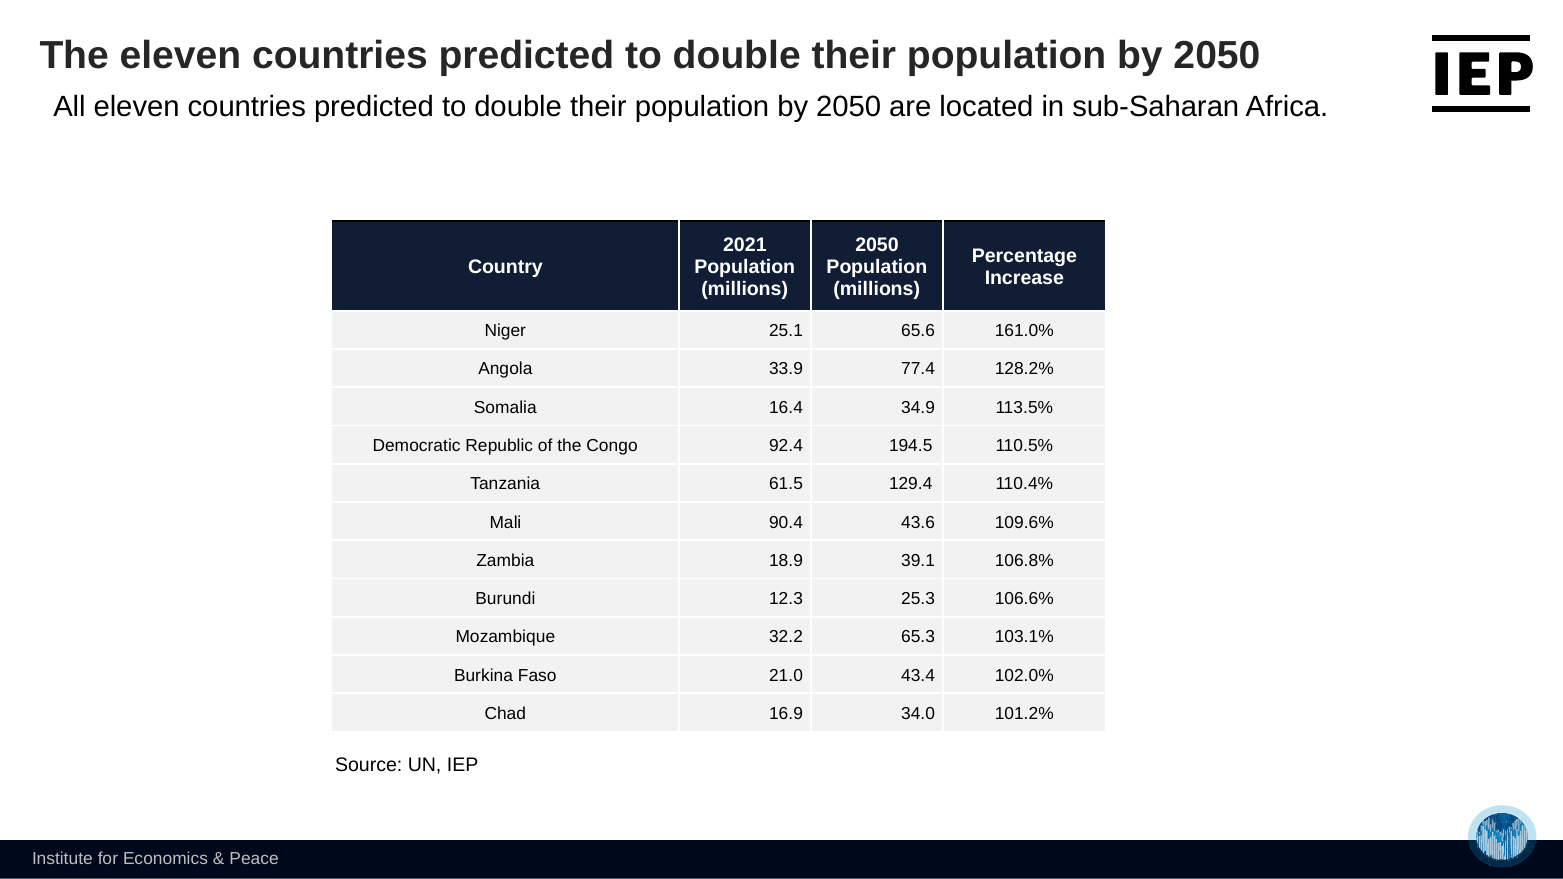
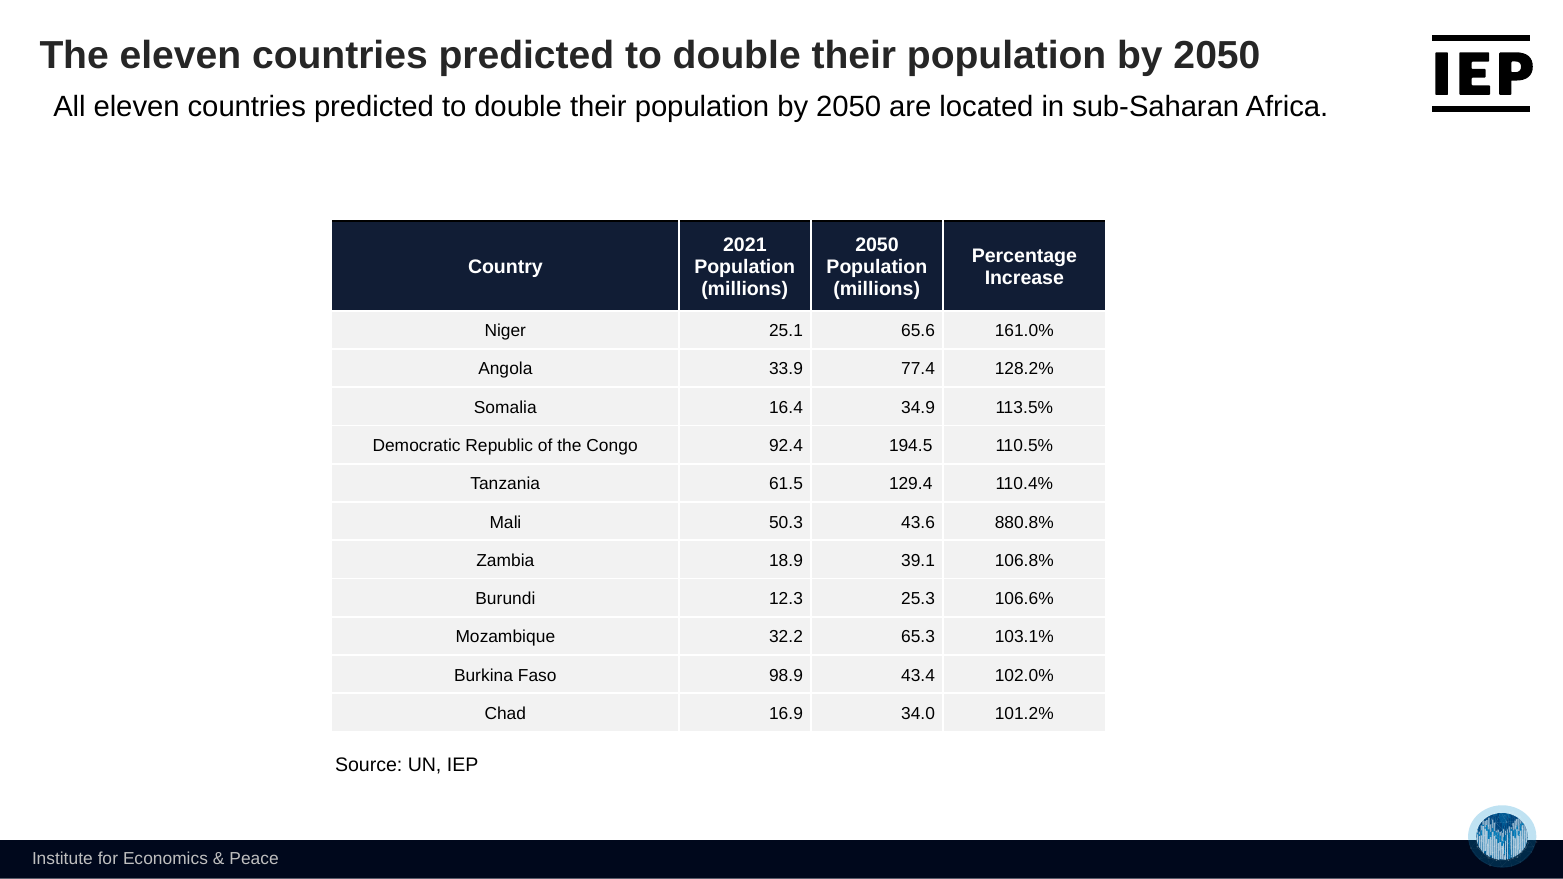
90.4: 90.4 -> 50.3
109.6%: 109.6% -> 880.8%
21.0: 21.0 -> 98.9
